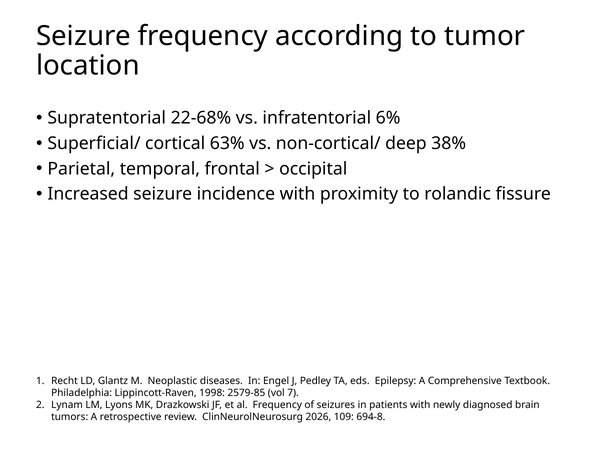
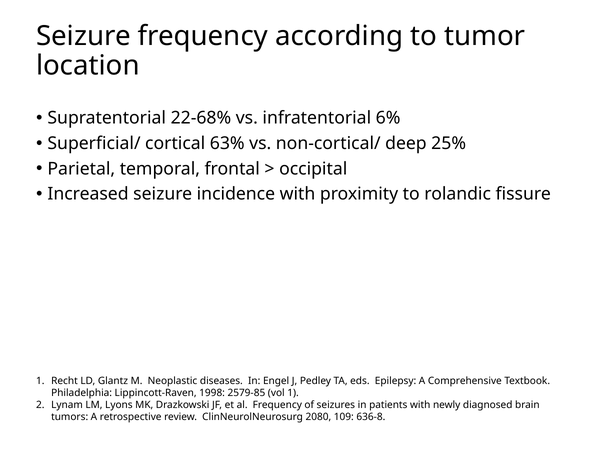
38%: 38% -> 25%
vol 7: 7 -> 1
2026: 2026 -> 2080
694-8: 694-8 -> 636-8
